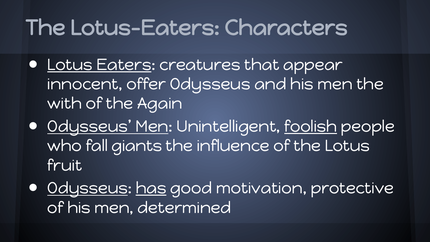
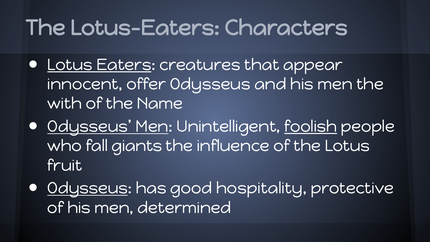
Again: Again -> Name
has underline: present -> none
motivation: motivation -> hospitality
